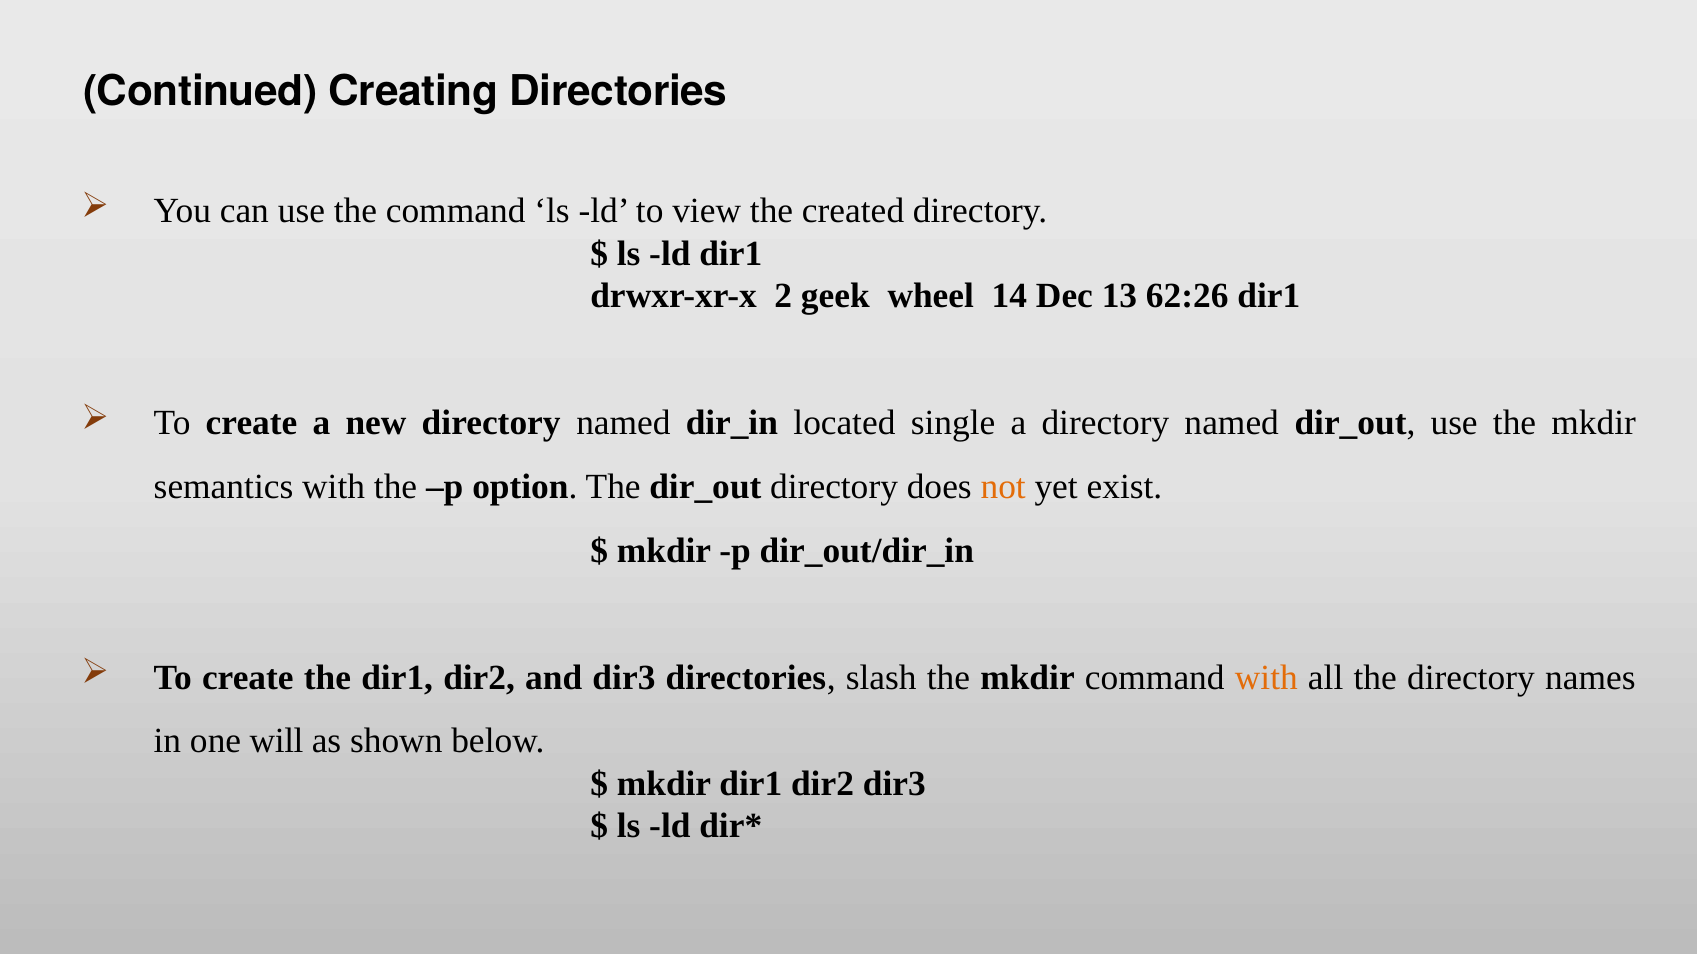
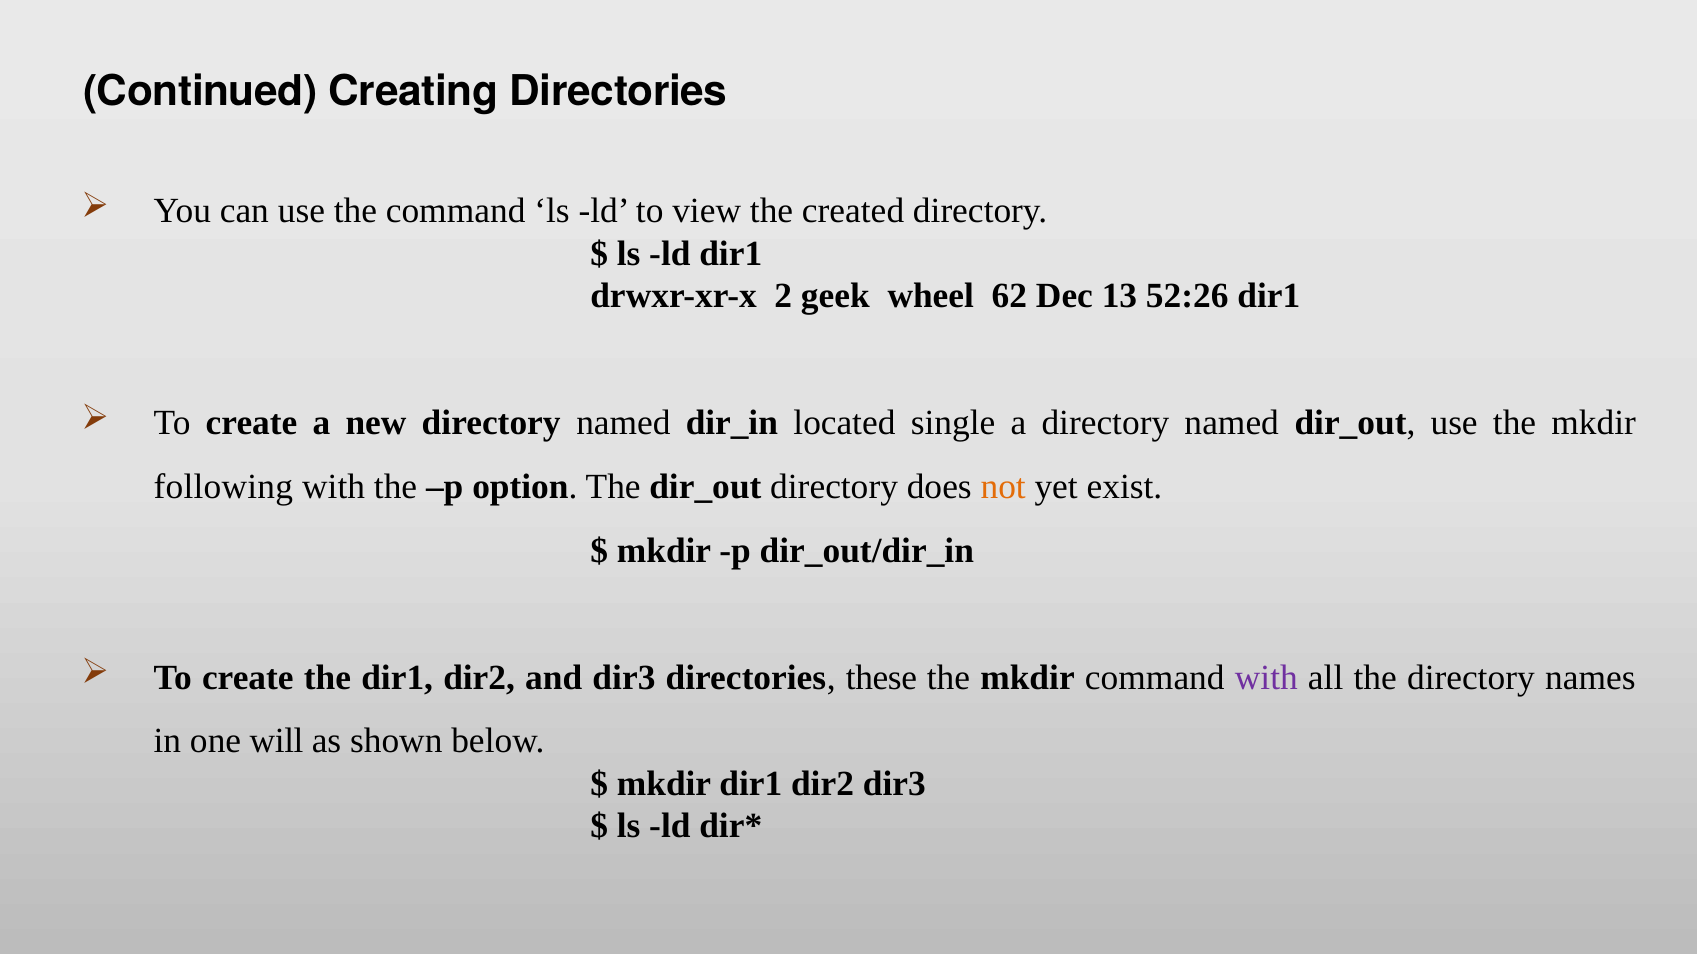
14: 14 -> 62
62:26: 62:26 -> 52:26
semantics: semantics -> following
slash: slash -> these
with at (1266, 678) colour: orange -> purple
